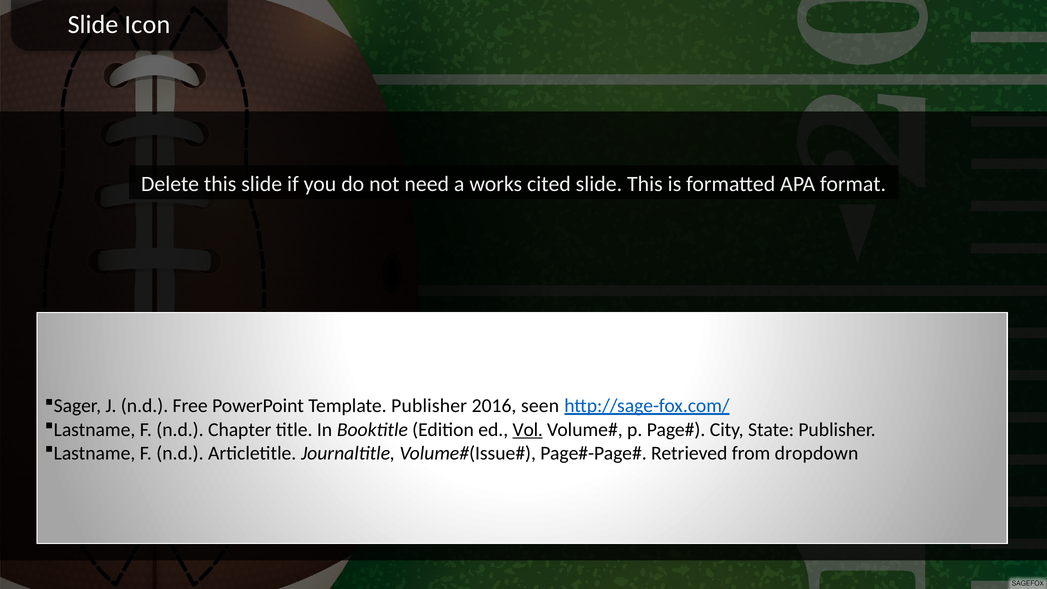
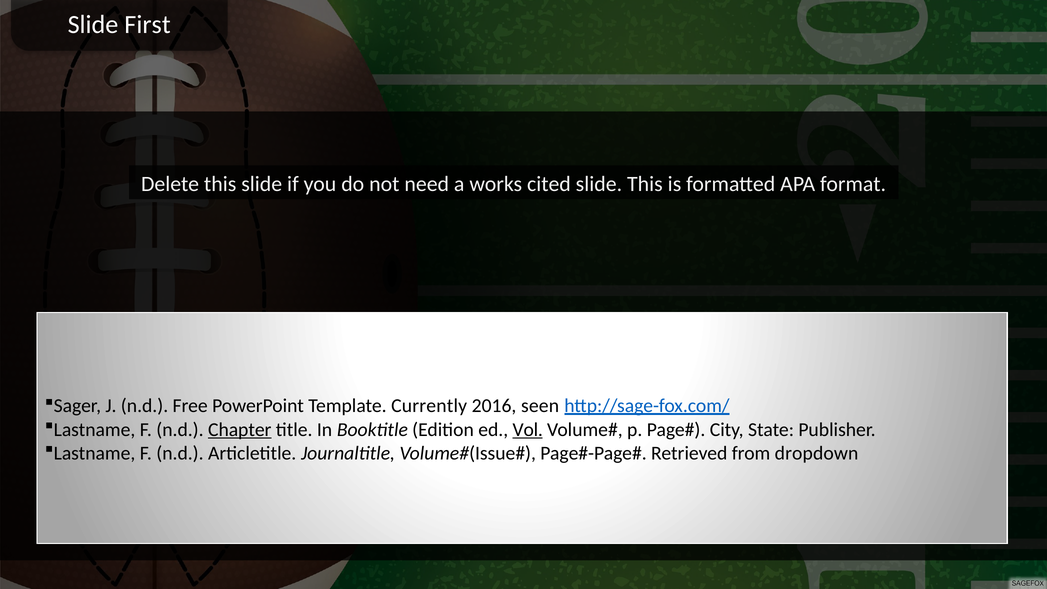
Icon: Icon -> First
Template Publisher: Publisher -> Currently
Chapter underline: none -> present
